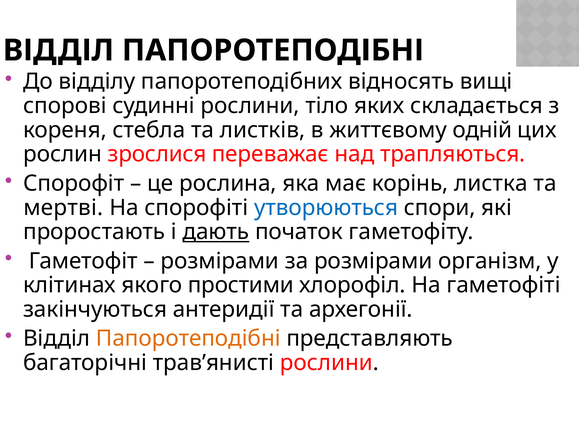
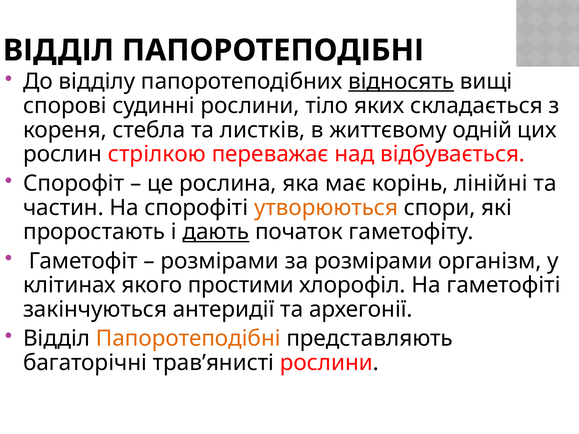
відносять underline: none -> present
зрослися: зрослися -> стрілкою
трапляються: трапляються -> відбувається
листка: листка -> лінійні
мертві: мертві -> частин
утворюються colour: blue -> orange
